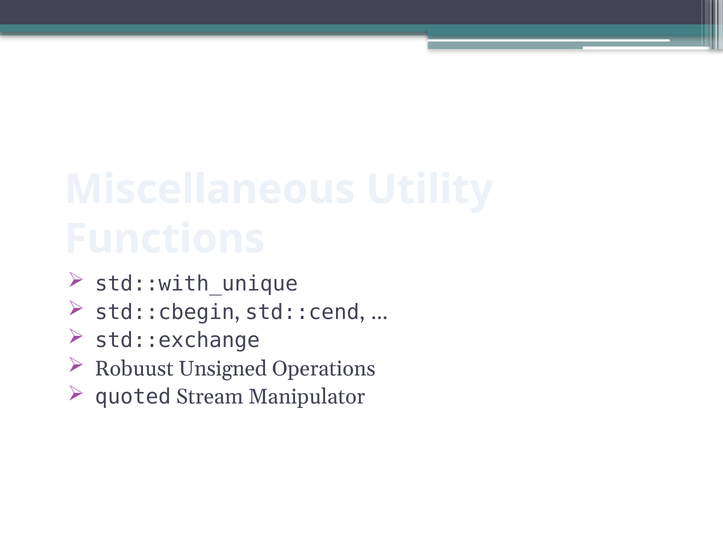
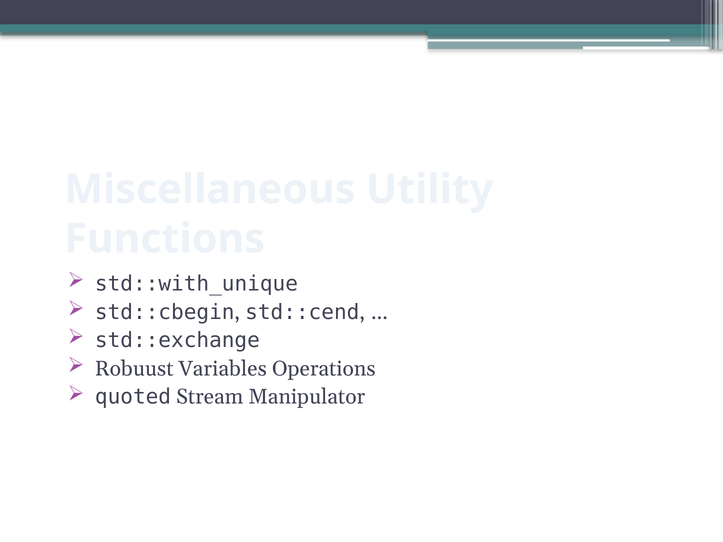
Unsigned: Unsigned -> Variables
